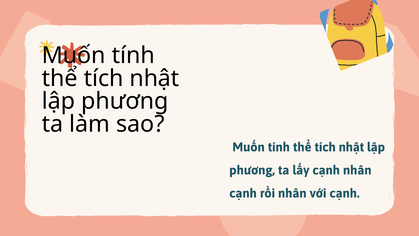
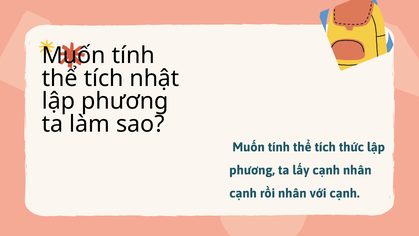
nhật at (351, 147): nhật -> thức
